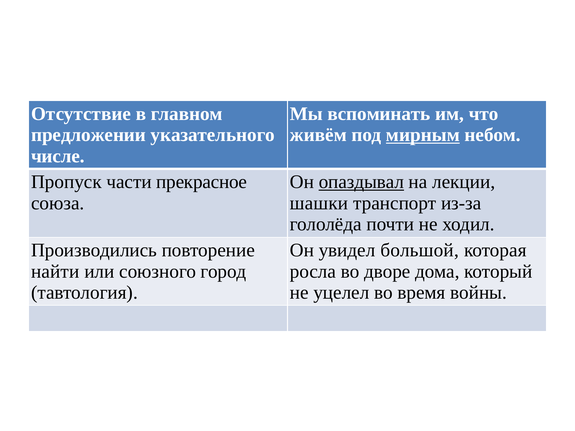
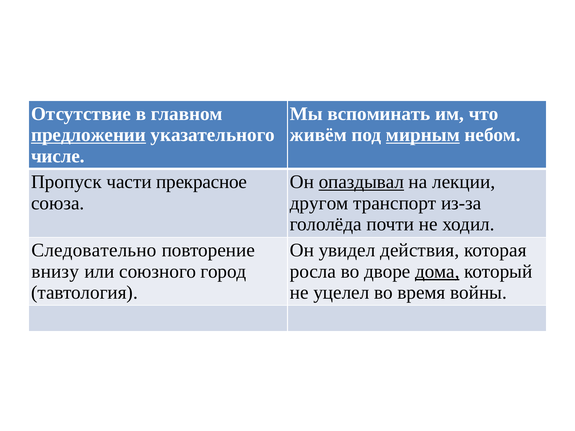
предложении underline: none -> present
шашки: шашки -> другом
Производились: Производились -> Следовательно
большой: большой -> действия
найти: найти -> внизу
дома underline: none -> present
